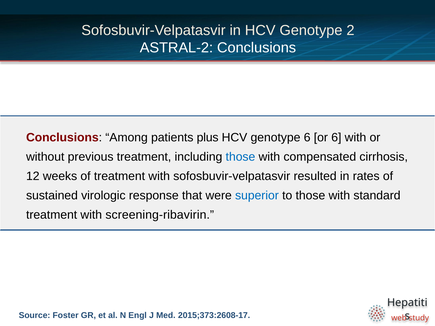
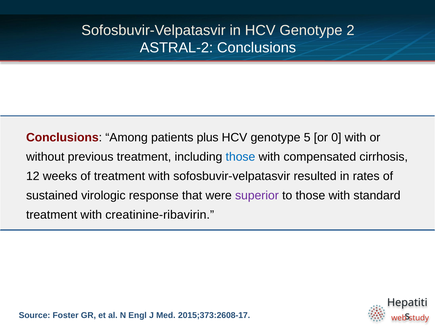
genotype 6: 6 -> 5
or 6: 6 -> 0
superior colour: blue -> purple
screening-ribavirin: screening-ribavirin -> creatinine-ribavirin
